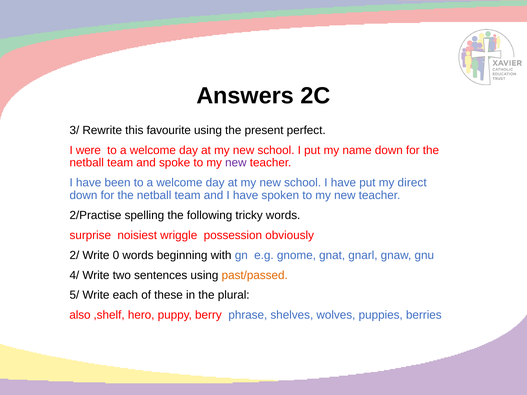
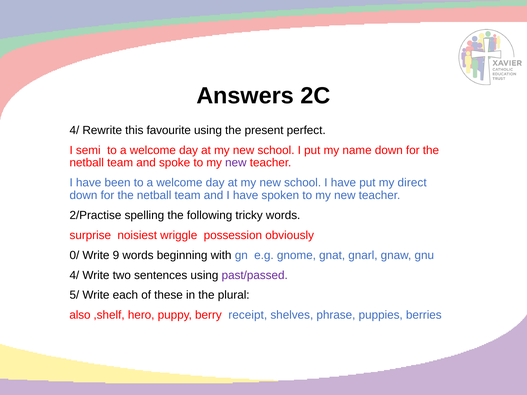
3/ at (74, 130): 3/ -> 4/
were: were -> semi
2/: 2/ -> 0/
0: 0 -> 9
past/passed colour: orange -> purple
phrase: phrase -> receipt
wolves: wolves -> phrase
